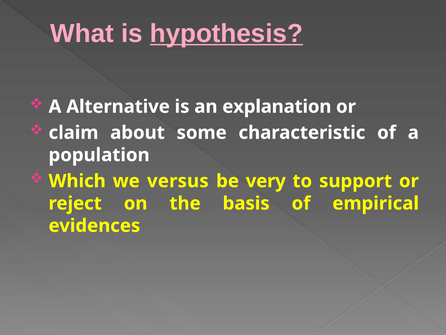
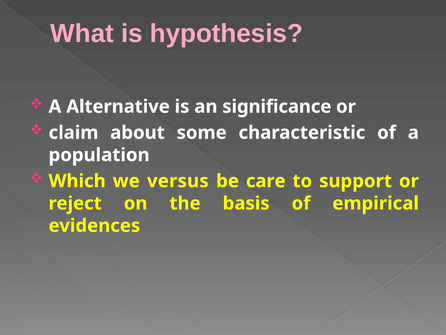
hypothesis underline: present -> none
explanation: explanation -> significance
very: very -> care
